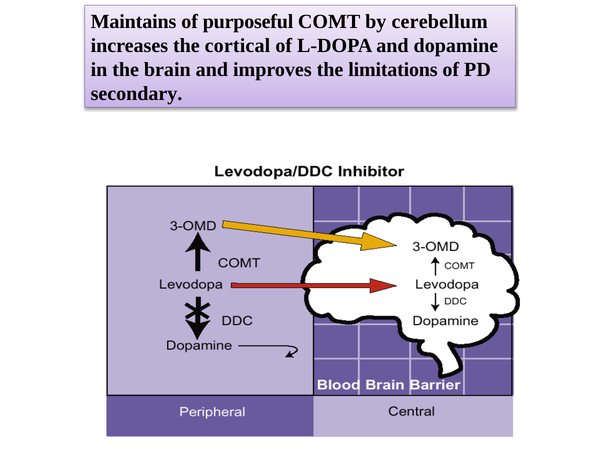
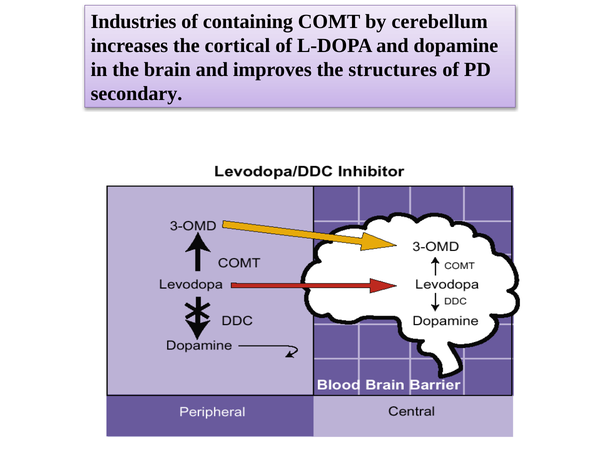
Maintains: Maintains -> Industries
purposeful: purposeful -> containing
limitations: limitations -> structures
